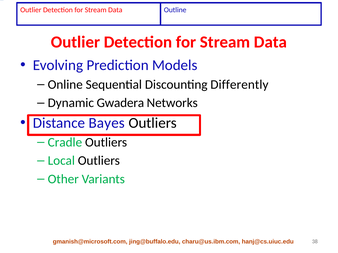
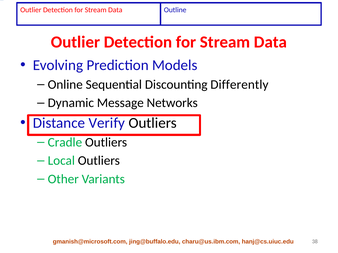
Gwadera: Gwadera -> Message
Bayes: Bayes -> Verify
